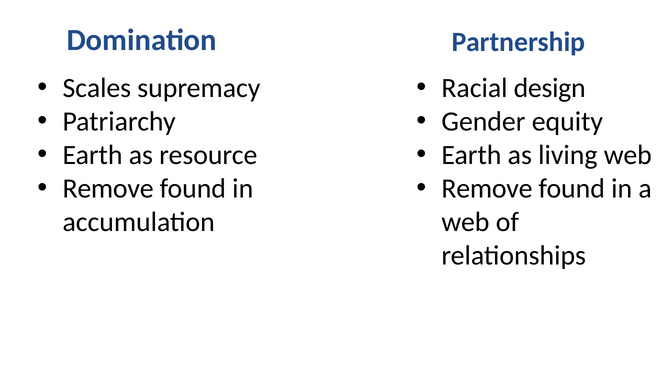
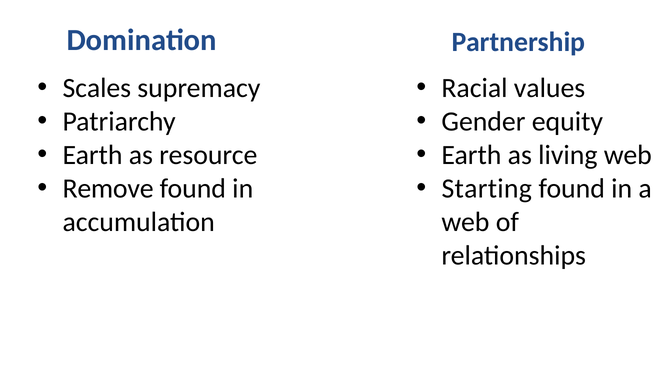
design: design -> values
Remove at (487, 188): Remove -> Starting
